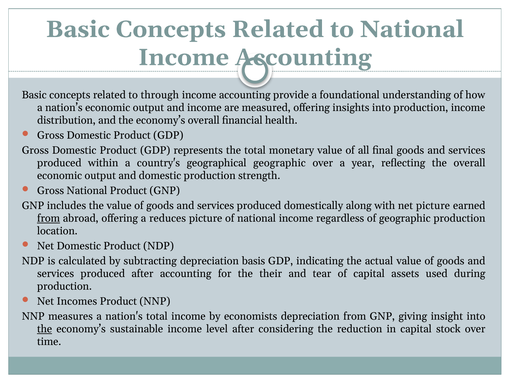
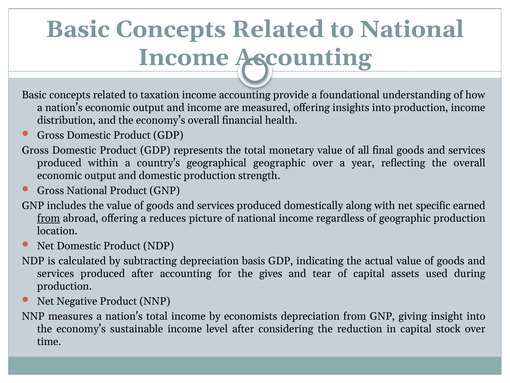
through: through -> taxation
net picture: picture -> specific
their: their -> gives
Incomes: Incomes -> Negative
the at (45, 329) underline: present -> none
